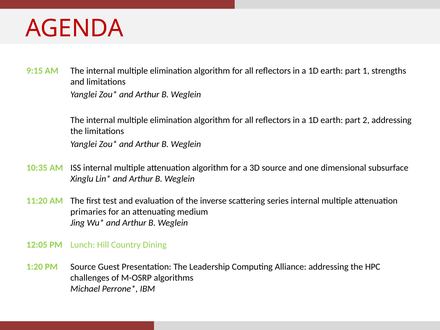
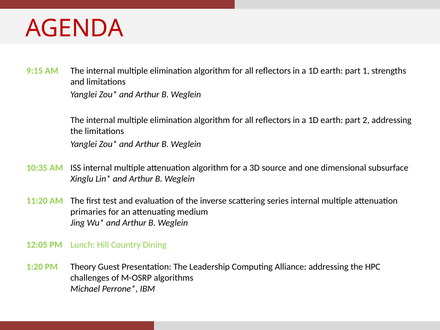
PM Source: Source -> Theory
